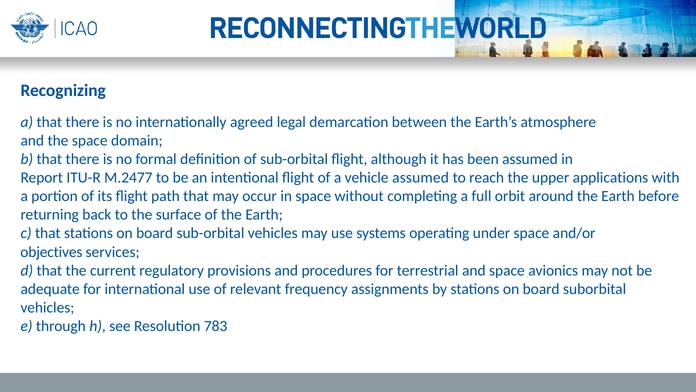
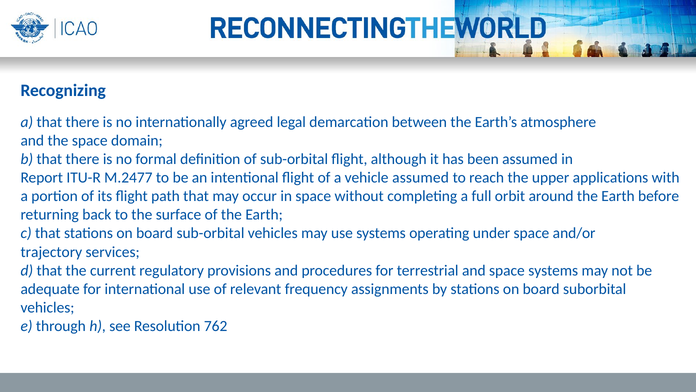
objectives: objectives -> trajectory
space avionics: avionics -> systems
783: 783 -> 762
